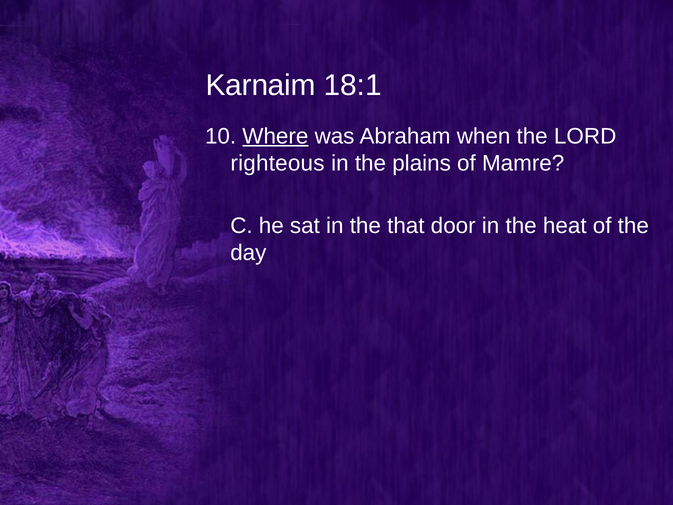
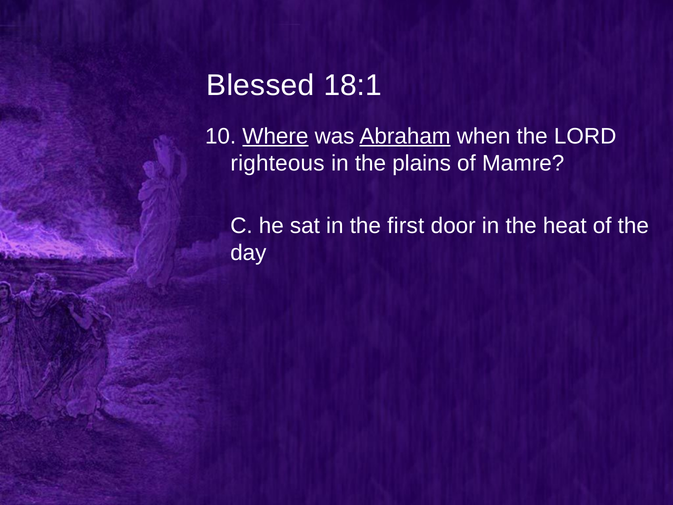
Karnaim: Karnaim -> Blessed
Abraham underline: none -> present
that: that -> first
